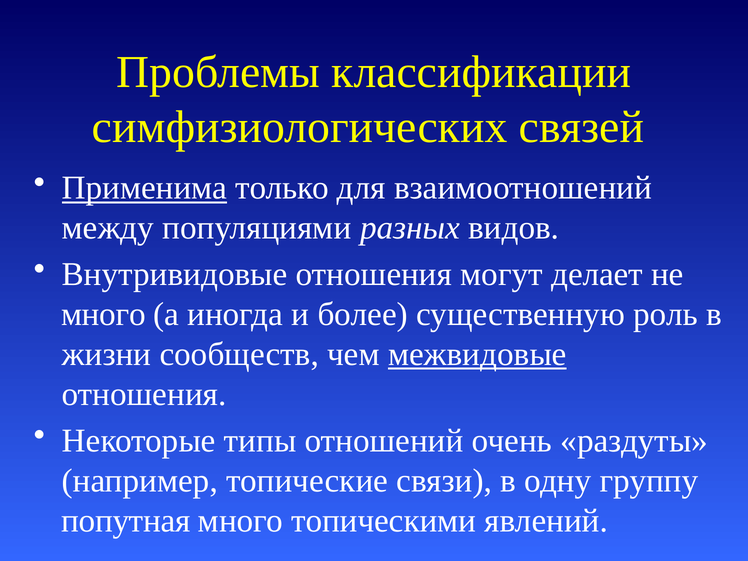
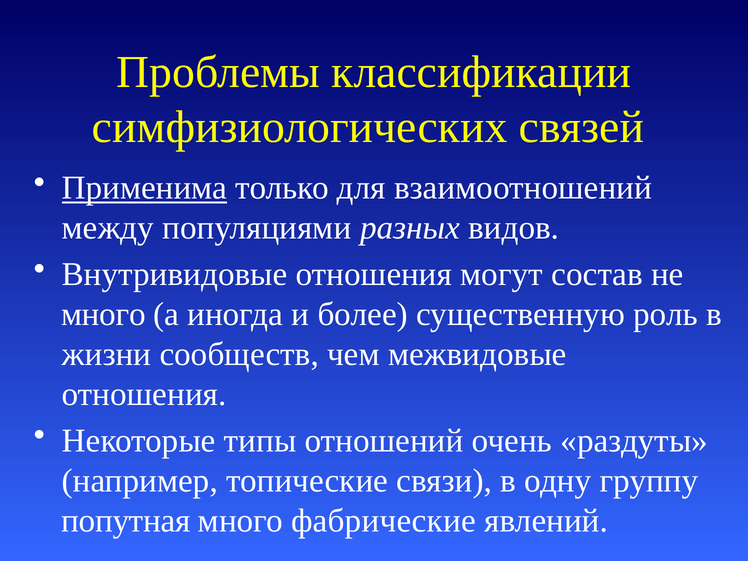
делает: делает -> состав
межвидовые underline: present -> none
топическими: топическими -> фабрические
